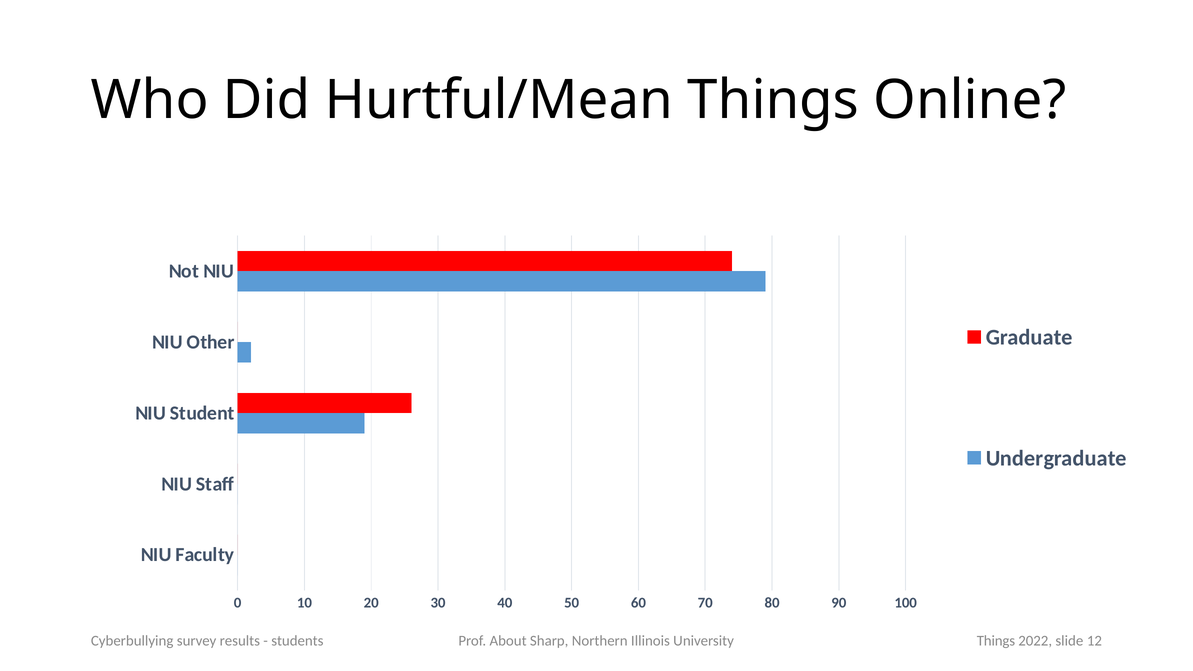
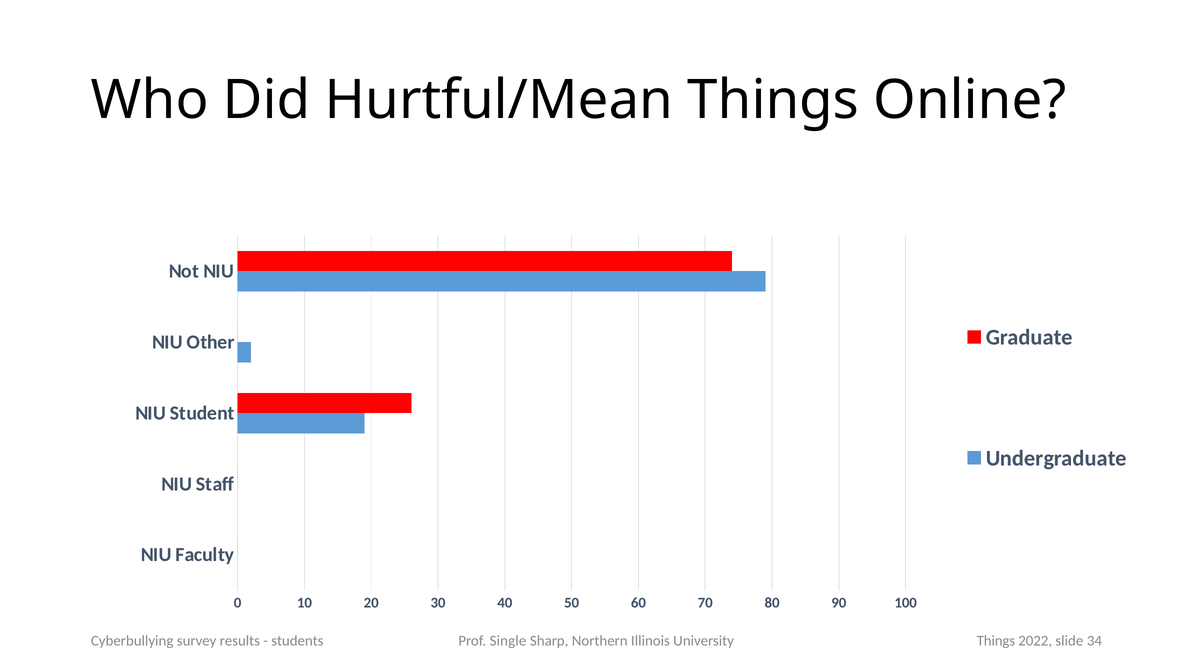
About: About -> Single
12: 12 -> 34
